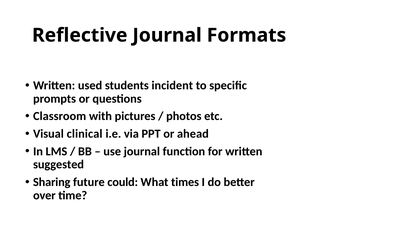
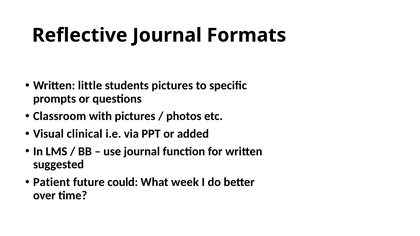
used: used -> little
students incident: incident -> pictures
ahead: ahead -> added
Sharing: Sharing -> Patient
times: times -> week
